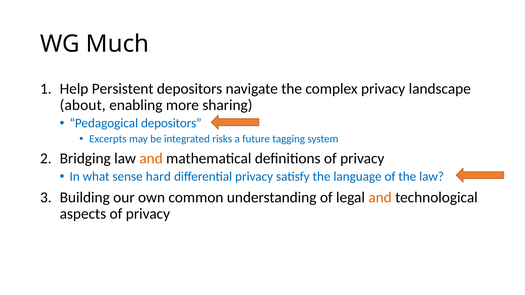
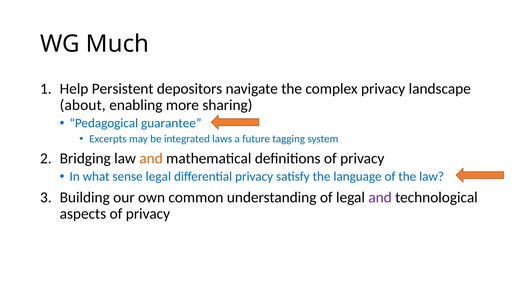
Pedagogical depositors: depositors -> guarantee
risks: risks -> laws
sense hard: hard -> legal
and at (380, 198) colour: orange -> purple
